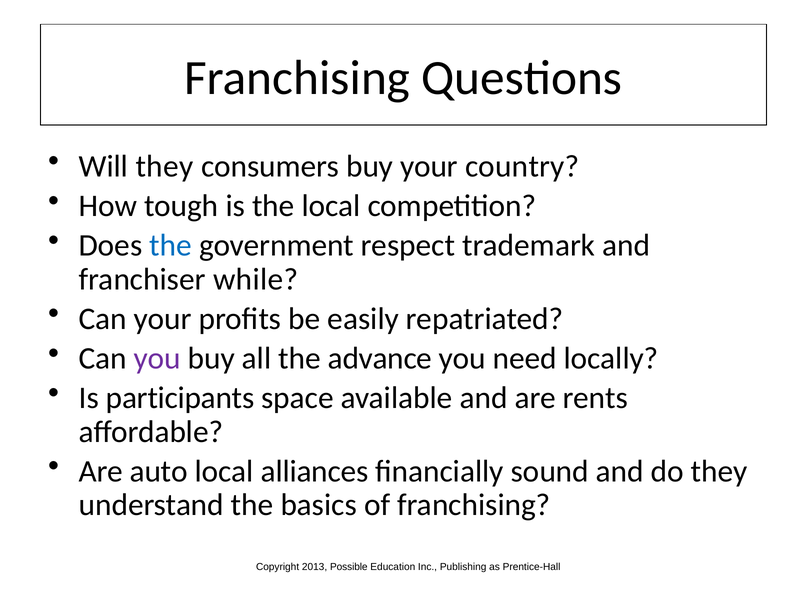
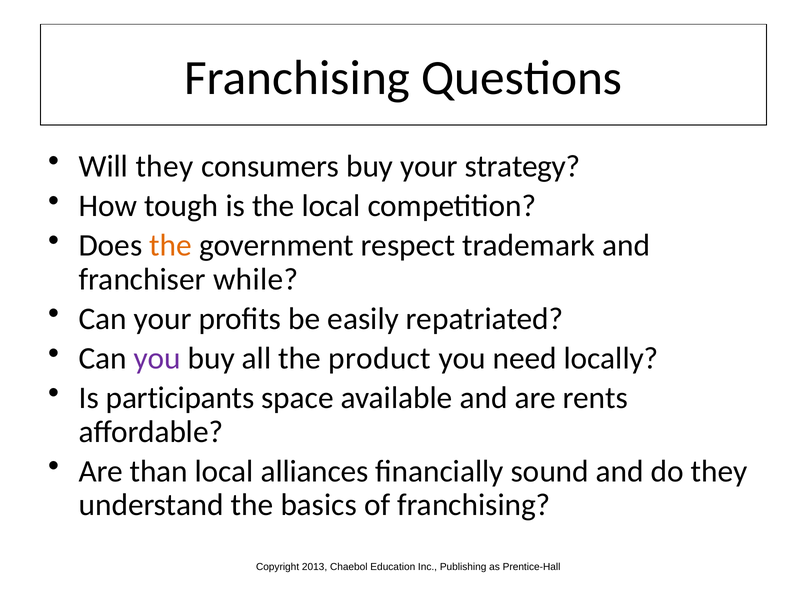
country: country -> strategy
the at (171, 245) colour: blue -> orange
advance: advance -> product
auto: auto -> than
Possible: Possible -> Chaebol
